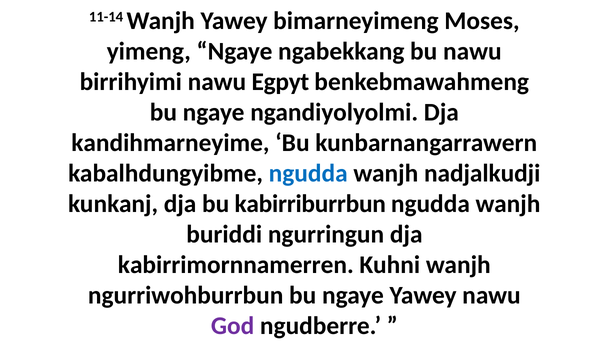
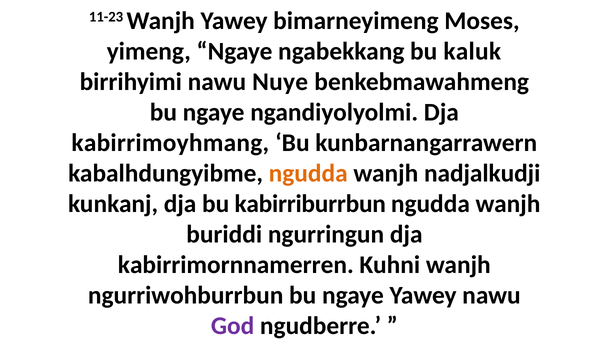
11-14: 11-14 -> 11-23
bu nawu: nawu -> kaluk
Egpyt: Egpyt -> Nuye
kandihmarneyime: kandihmarneyime -> kabirrimoyhmang
ngudda at (308, 173) colour: blue -> orange
